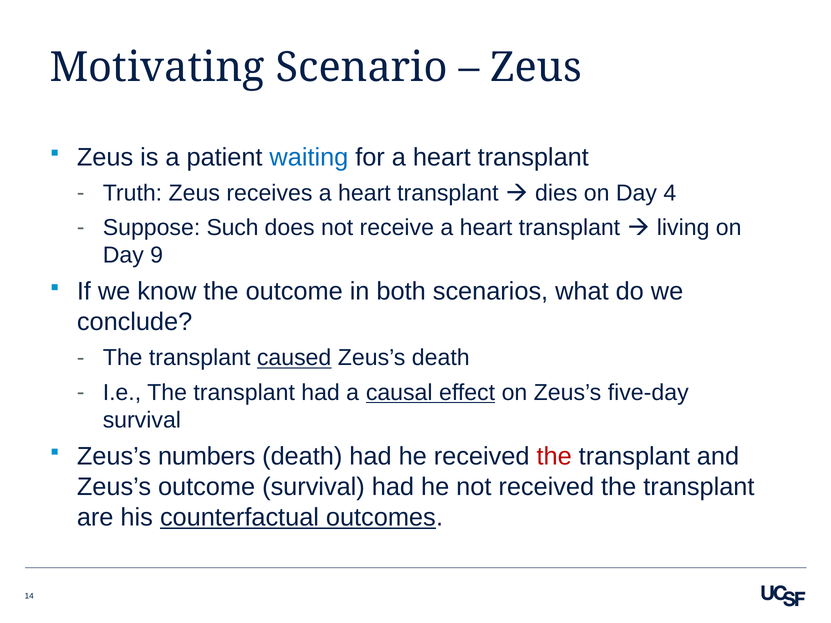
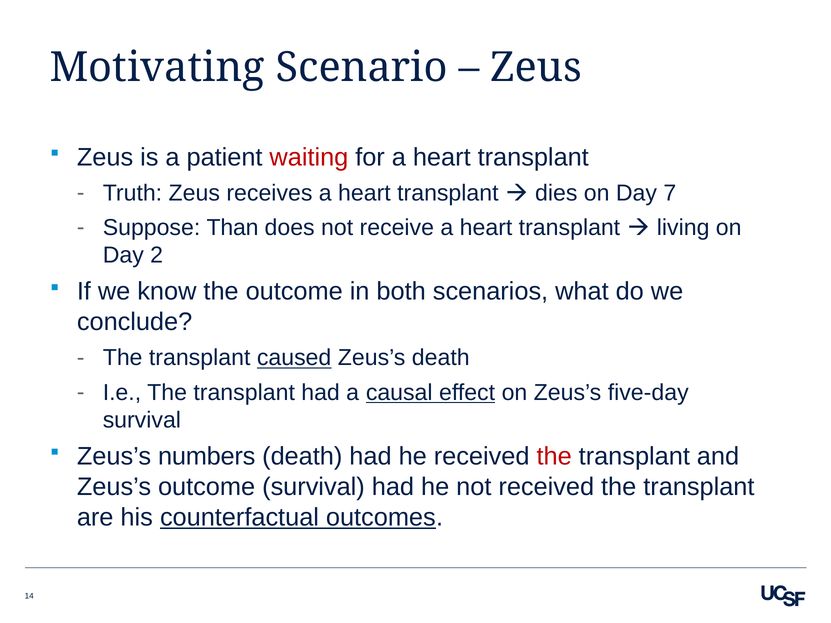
waiting colour: blue -> red
4: 4 -> 7
Such: Such -> Than
9: 9 -> 2
